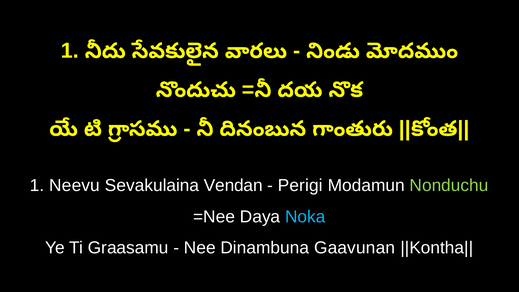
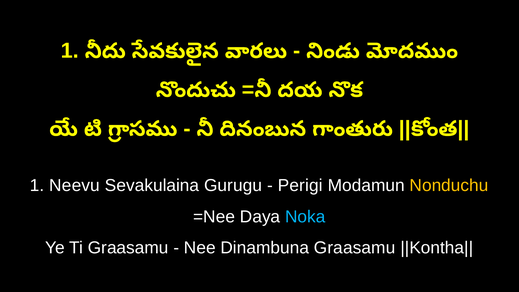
Vendan: Vendan -> Gurugu
Nonduchu colour: light green -> yellow
Dinambuna Gaavunan: Gaavunan -> Graasamu
